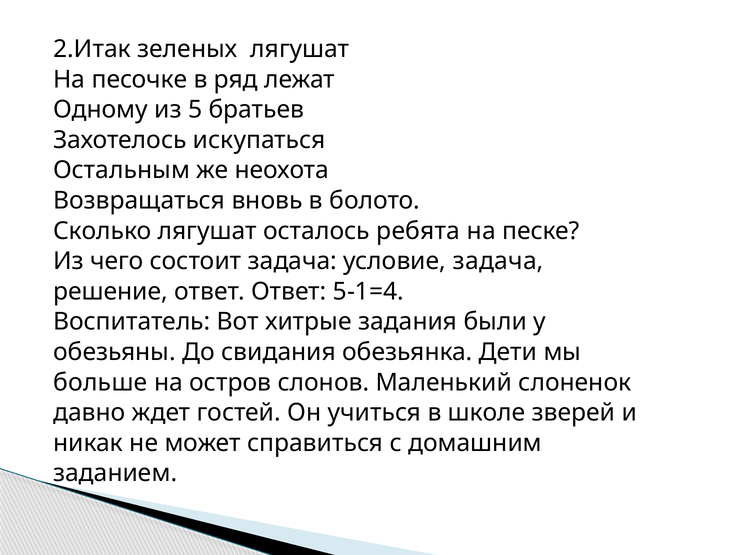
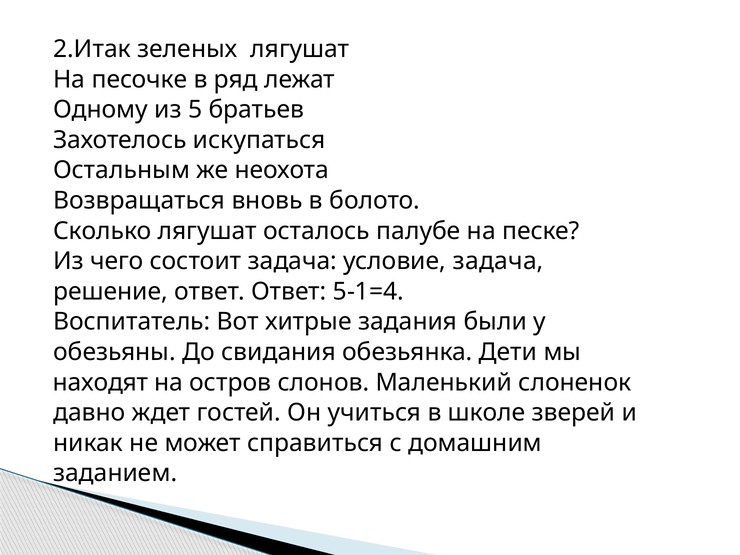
ребята: ребята -> палубе
больше: больше -> находят
